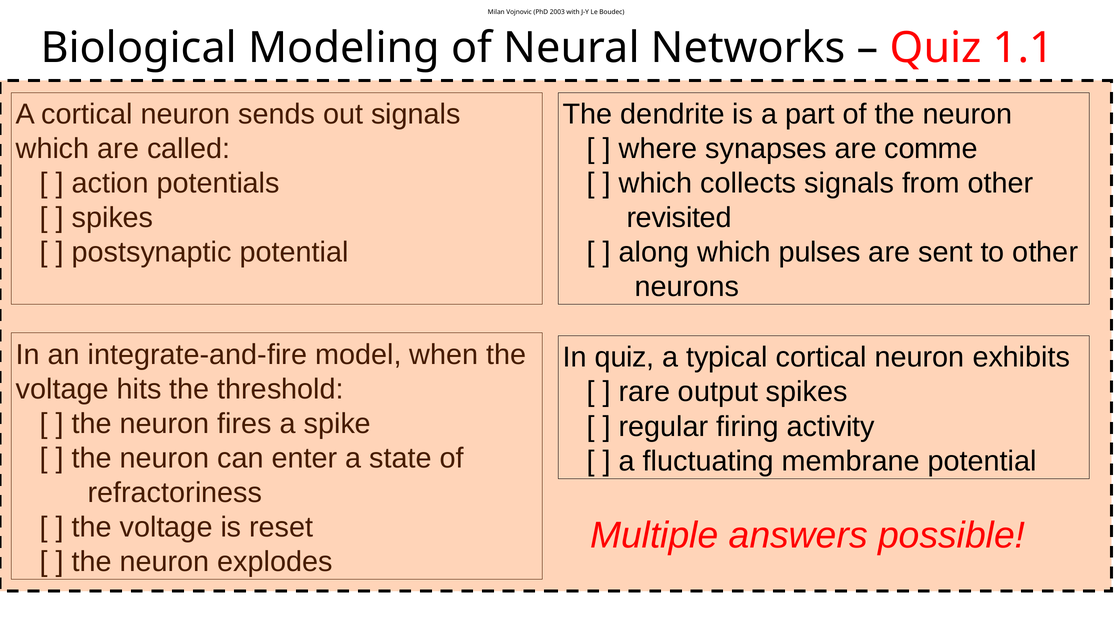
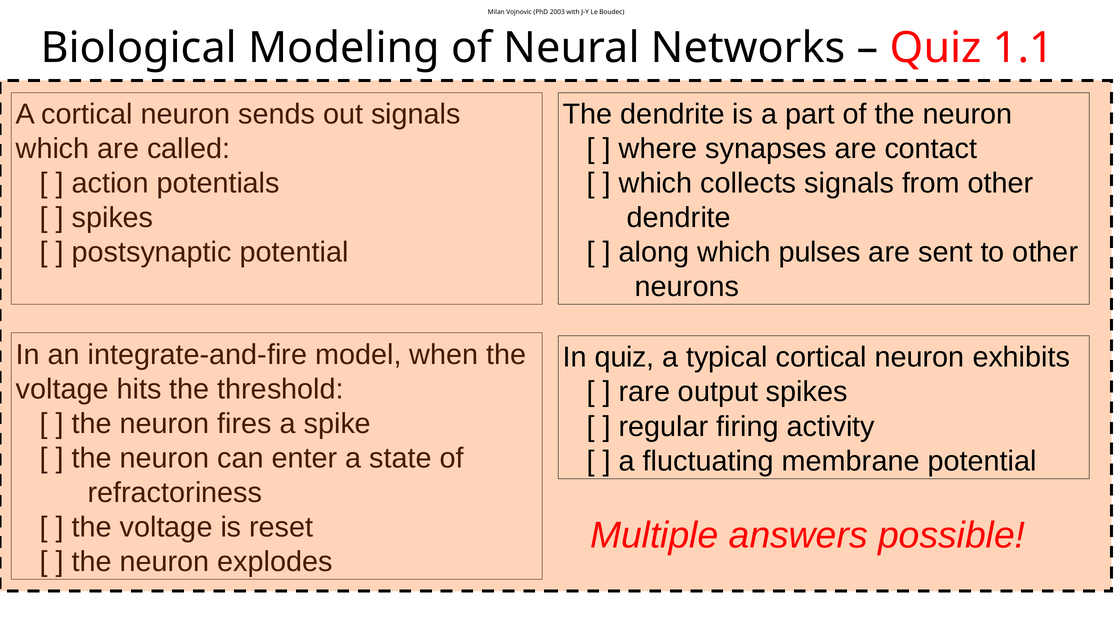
comme: comme -> contact
revisited at (679, 218): revisited -> dendrite
